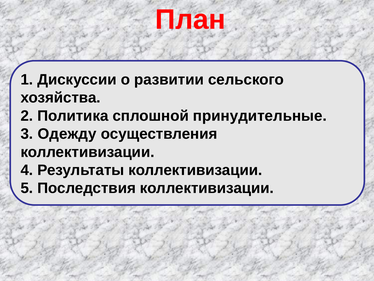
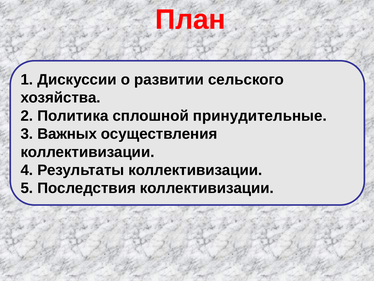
Одежду: Одежду -> Важных
